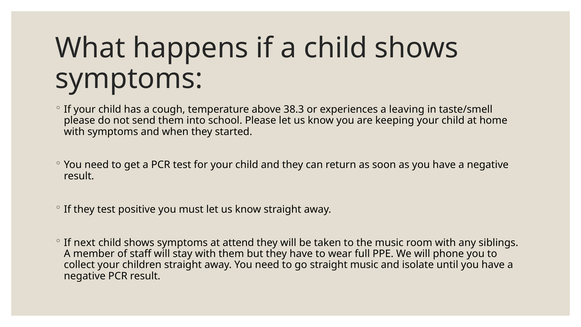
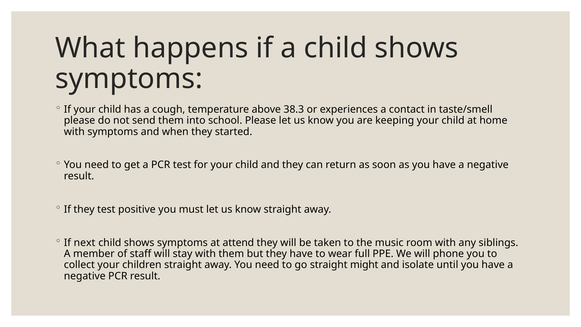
leaving: leaving -> contact
straight music: music -> might
